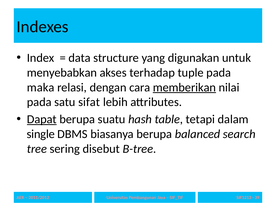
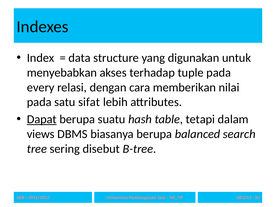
maka: maka -> every
memberikan underline: present -> none
single: single -> views
